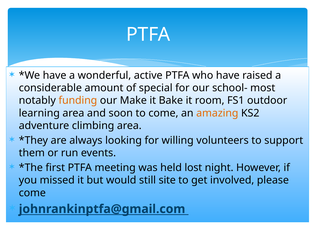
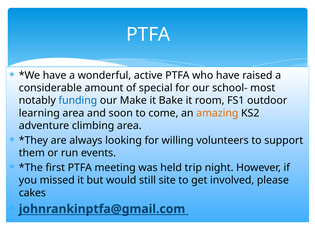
funding colour: orange -> blue
lost: lost -> trip
come at (32, 193): come -> cakes
